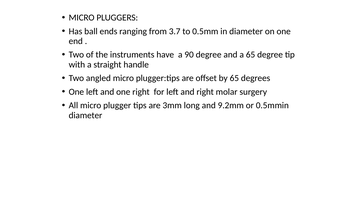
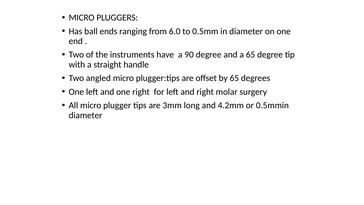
3.7: 3.7 -> 6.0
9.2mm: 9.2mm -> 4.2mm
